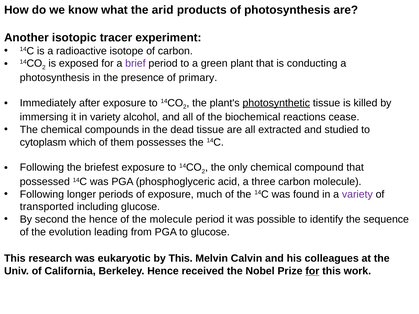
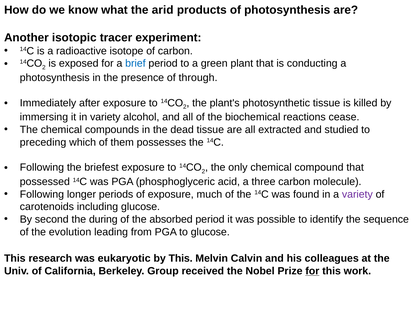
brief colour: purple -> blue
primary: primary -> through
photosynthetic underline: present -> none
cytoplasm: cytoplasm -> preceding
transported: transported -> carotenoids
the hence: hence -> during
the molecule: molecule -> absorbed
Berkeley Hence: Hence -> Group
